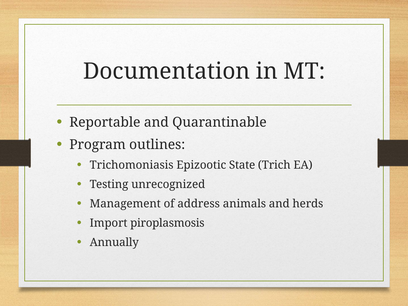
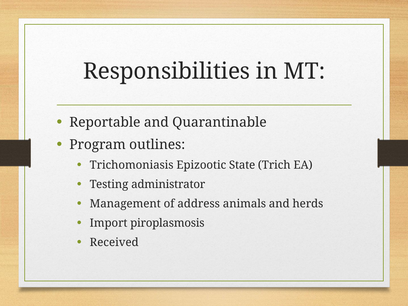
Documentation: Documentation -> Responsibilities
unrecognized: unrecognized -> administrator
Annually: Annually -> Received
